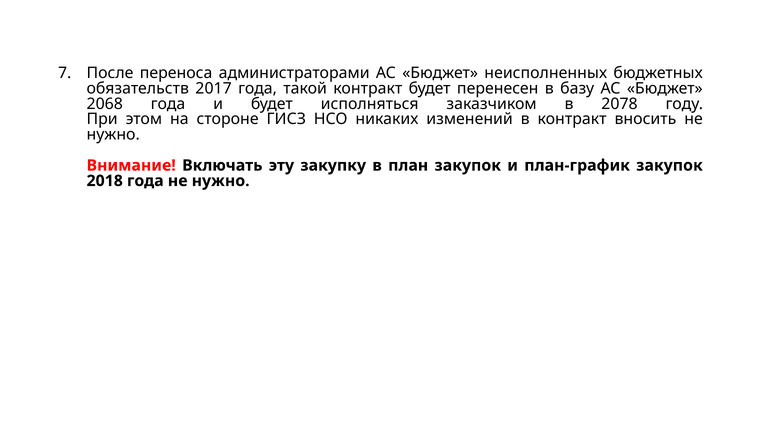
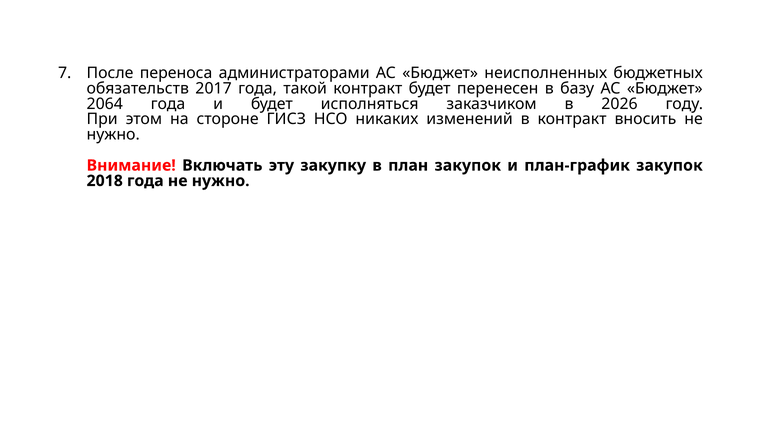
2068: 2068 -> 2064
2078: 2078 -> 2026
